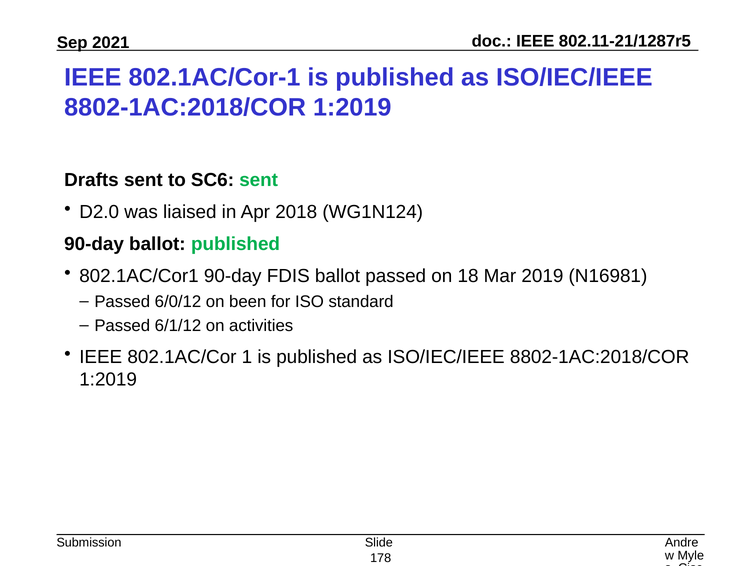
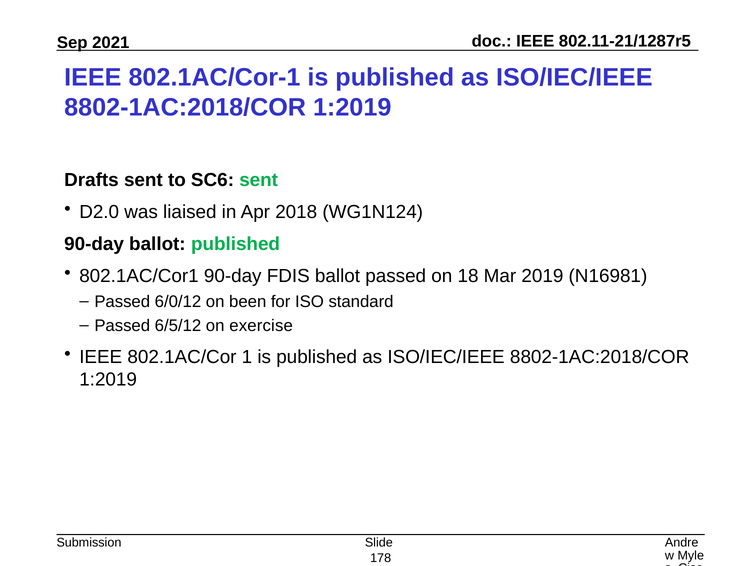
6/1/12: 6/1/12 -> 6/5/12
activities: activities -> exercise
